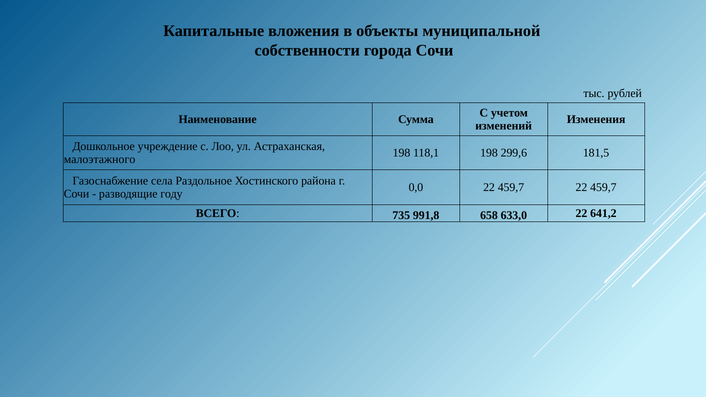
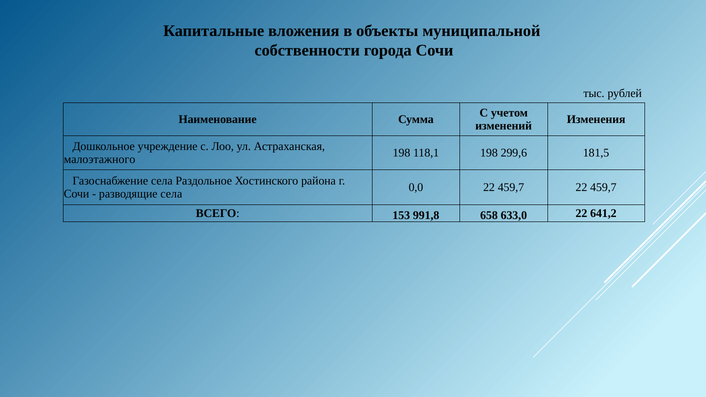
разводящие году: году -> села
735: 735 -> 153
